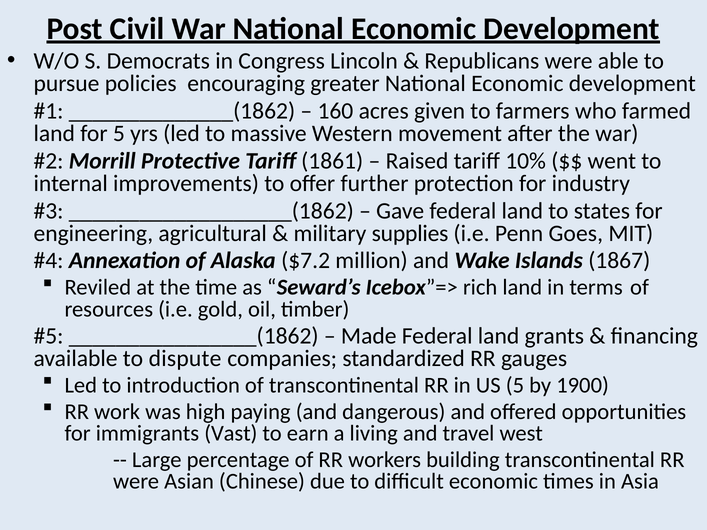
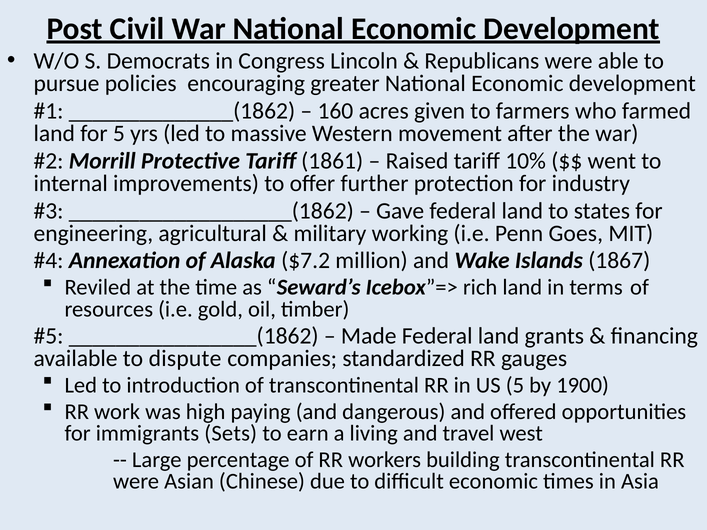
supplies: supplies -> working
Vast: Vast -> Sets
